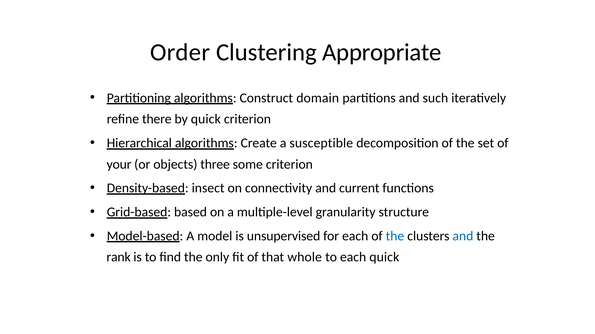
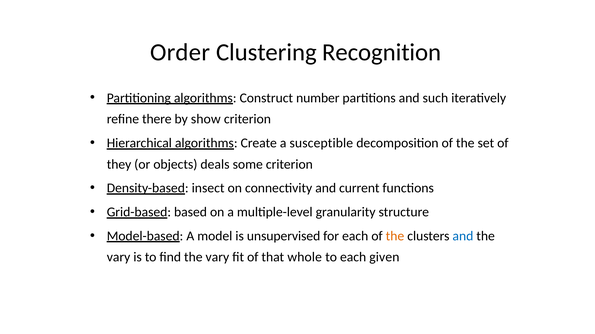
Appropriate: Appropriate -> Recognition
domain: domain -> number
by quick: quick -> show
your: your -> they
three: three -> deals
the at (395, 236) colour: blue -> orange
rank at (119, 258): rank -> vary
find the only: only -> vary
each quick: quick -> given
